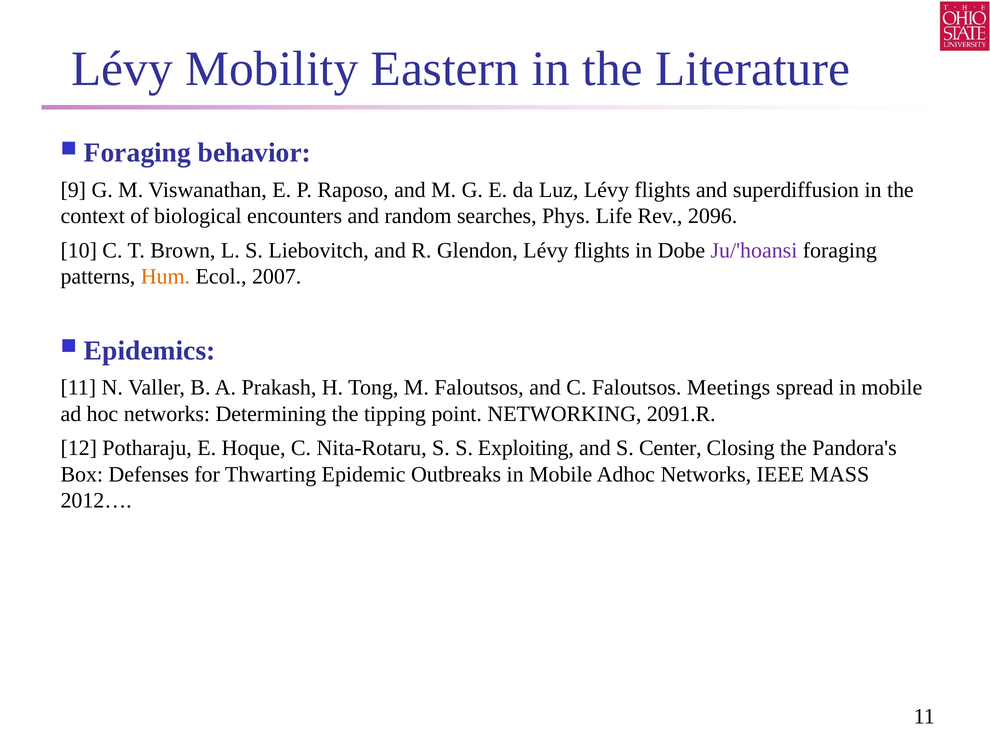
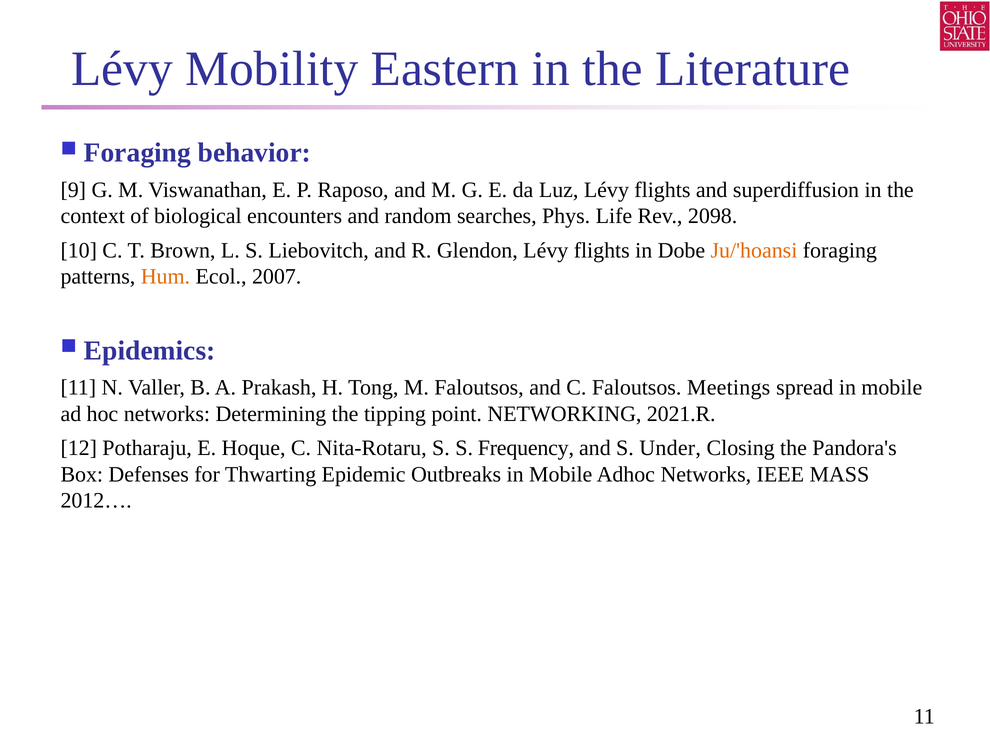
2096: 2096 -> 2098
Ju/'hoansi colour: purple -> orange
2091.R: 2091.R -> 2021.R
Exploiting: Exploiting -> Frequency
Center: Center -> Under
